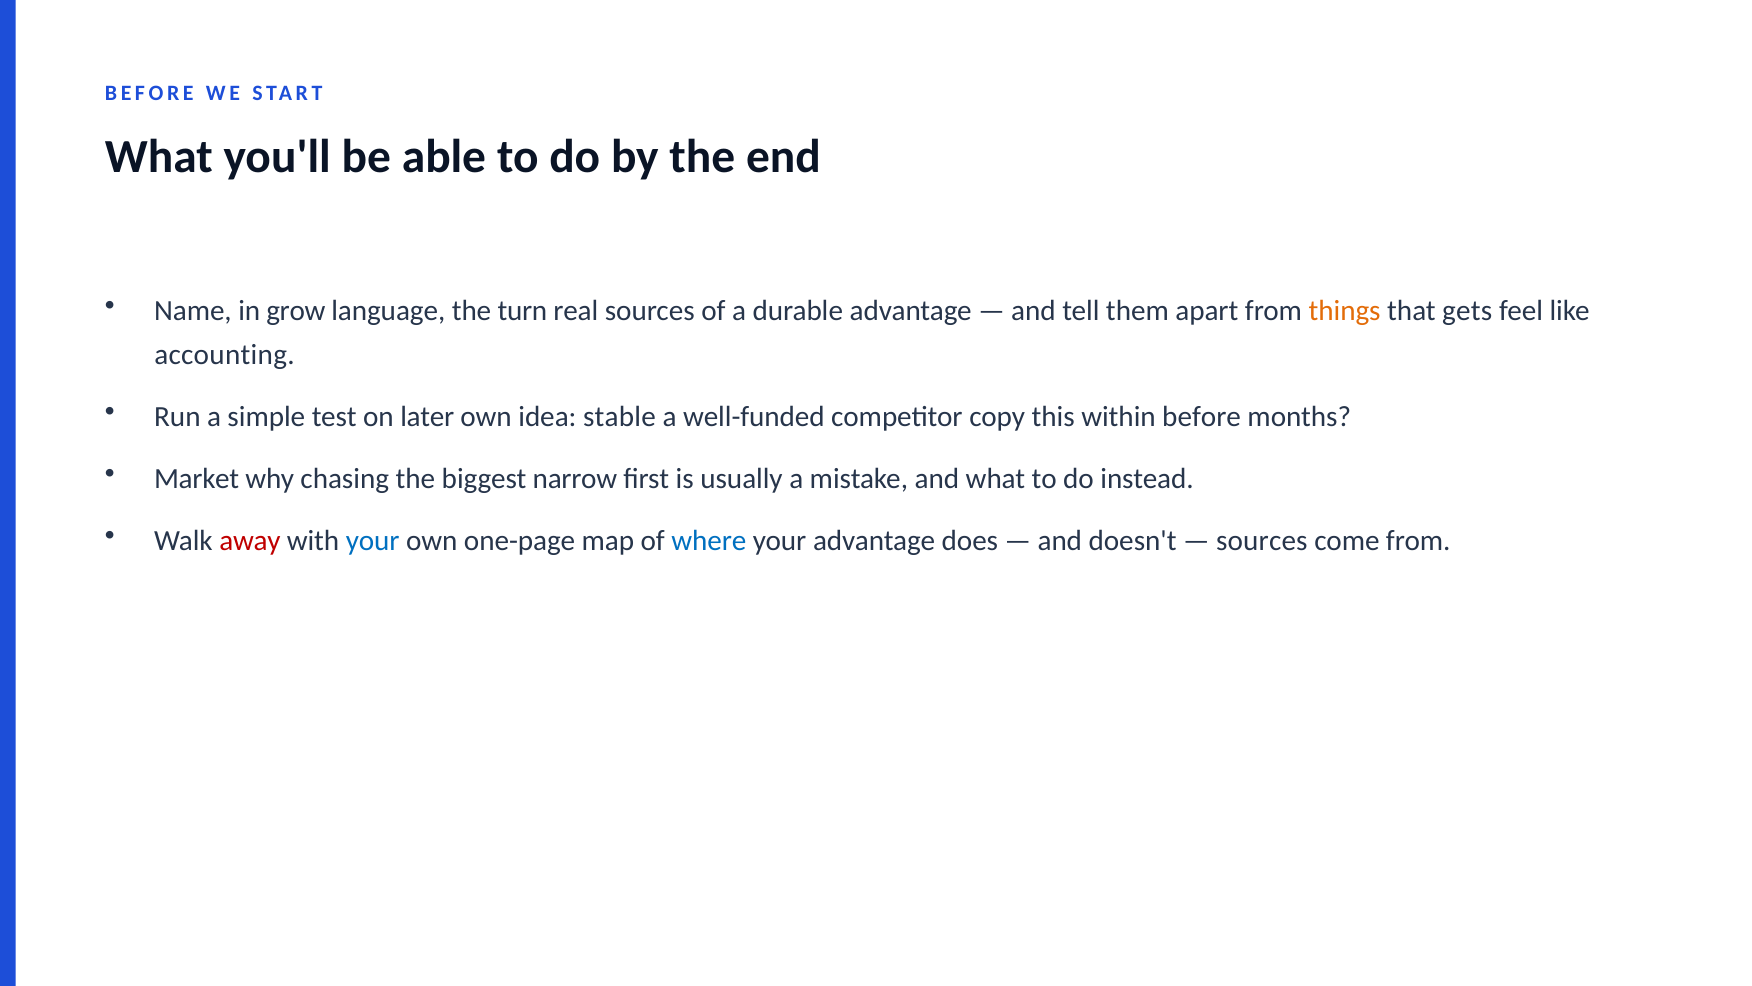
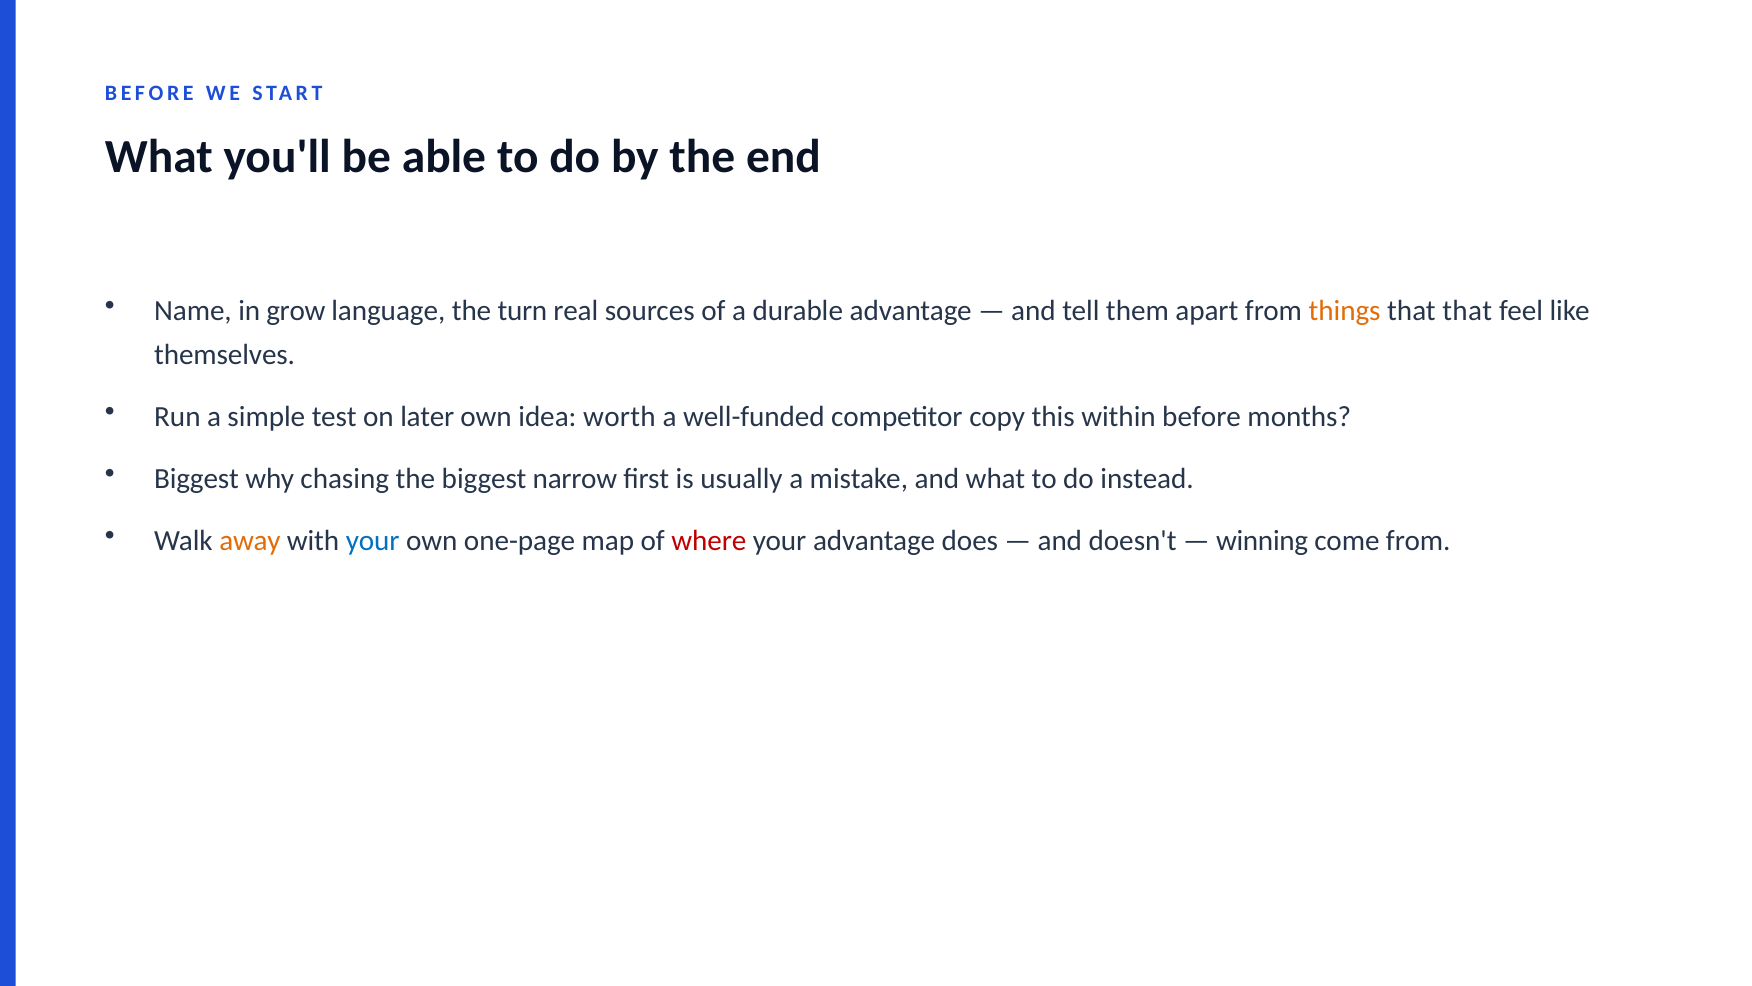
that gets: gets -> that
accounting: accounting -> themselves
stable: stable -> worth
Market at (197, 479): Market -> Biggest
away colour: red -> orange
where colour: blue -> red
sources at (1262, 541): sources -> winning
